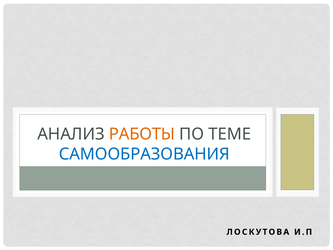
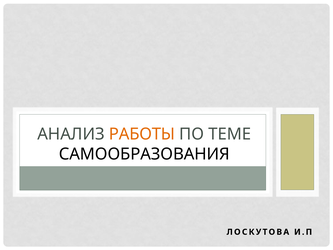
САМООБРАЗОВАНИЯ colour: blue -> black
